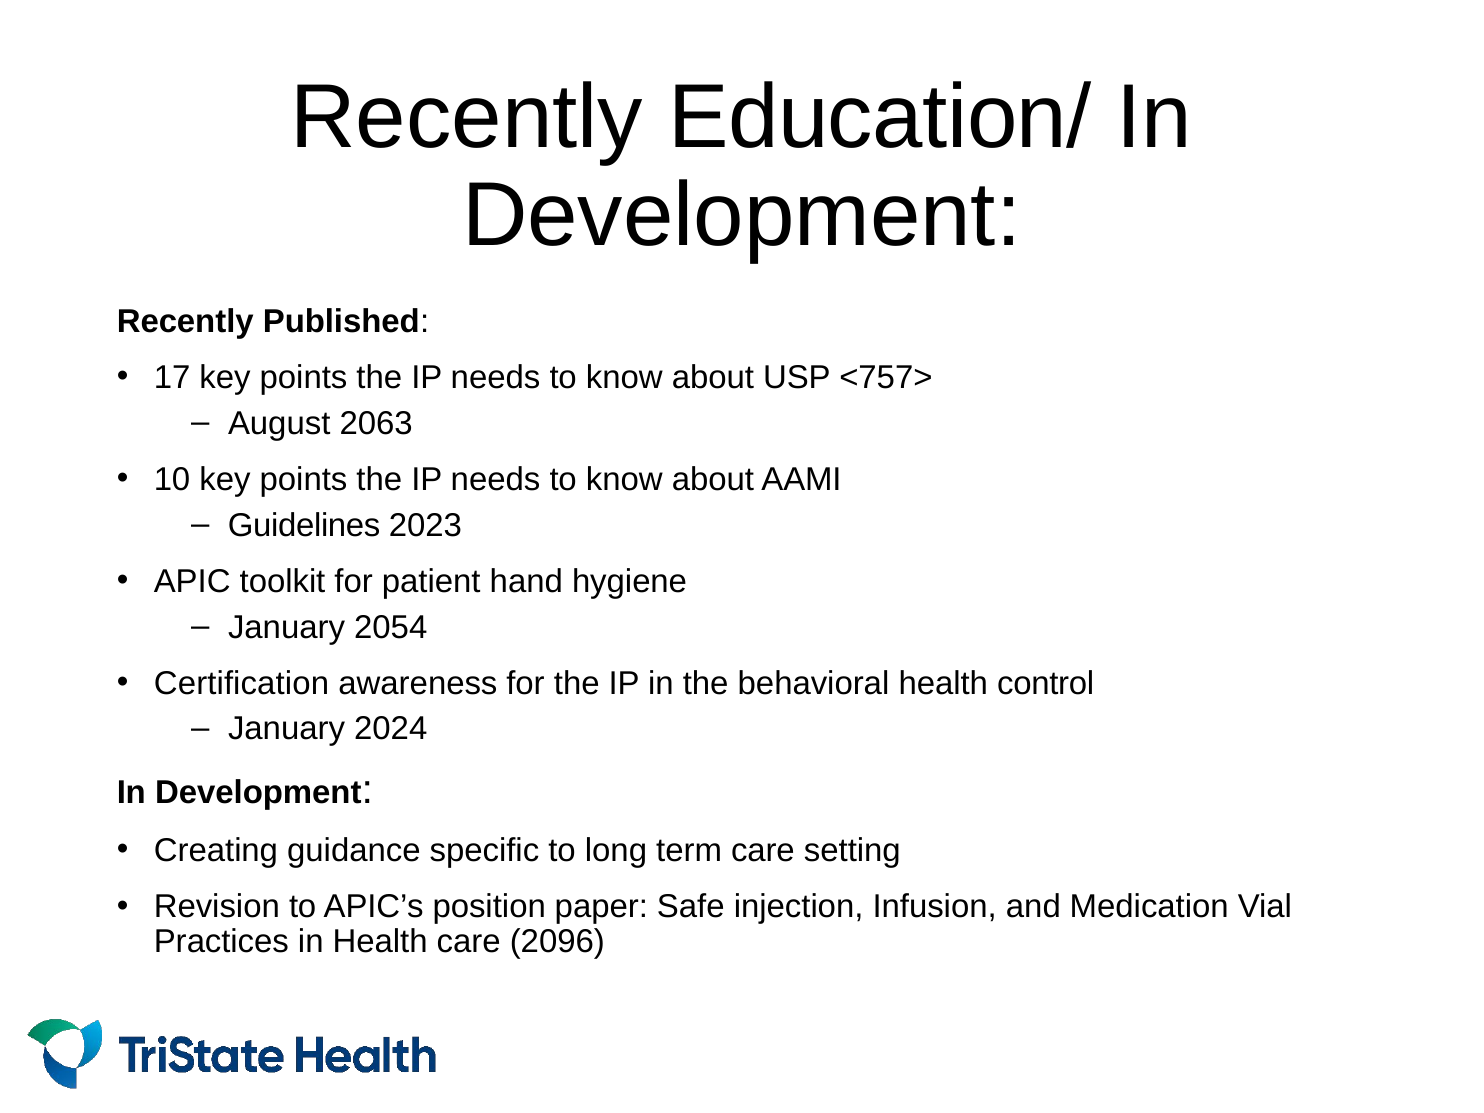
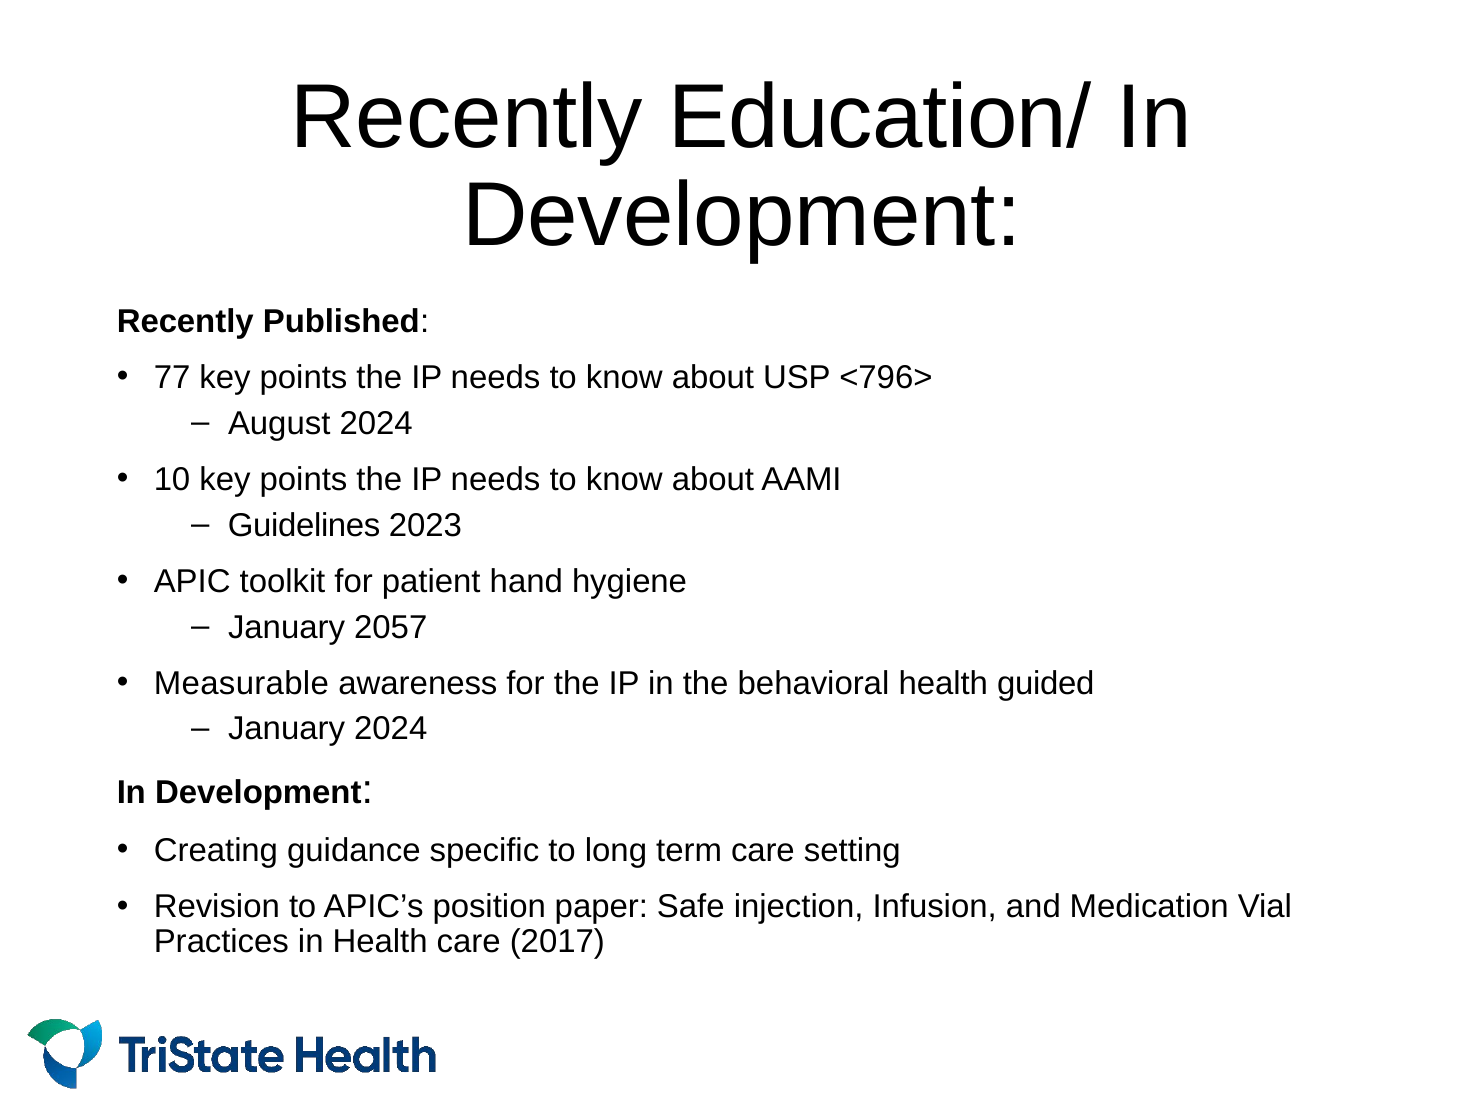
17: 17 -> 77
<757>: <757> -> <796>
August 2063: 2063 -> 2024
2054: 2054 -> 2057
Certification: Certification -> Measurable
control: control -> guided
2096: 2096 -> 2017
